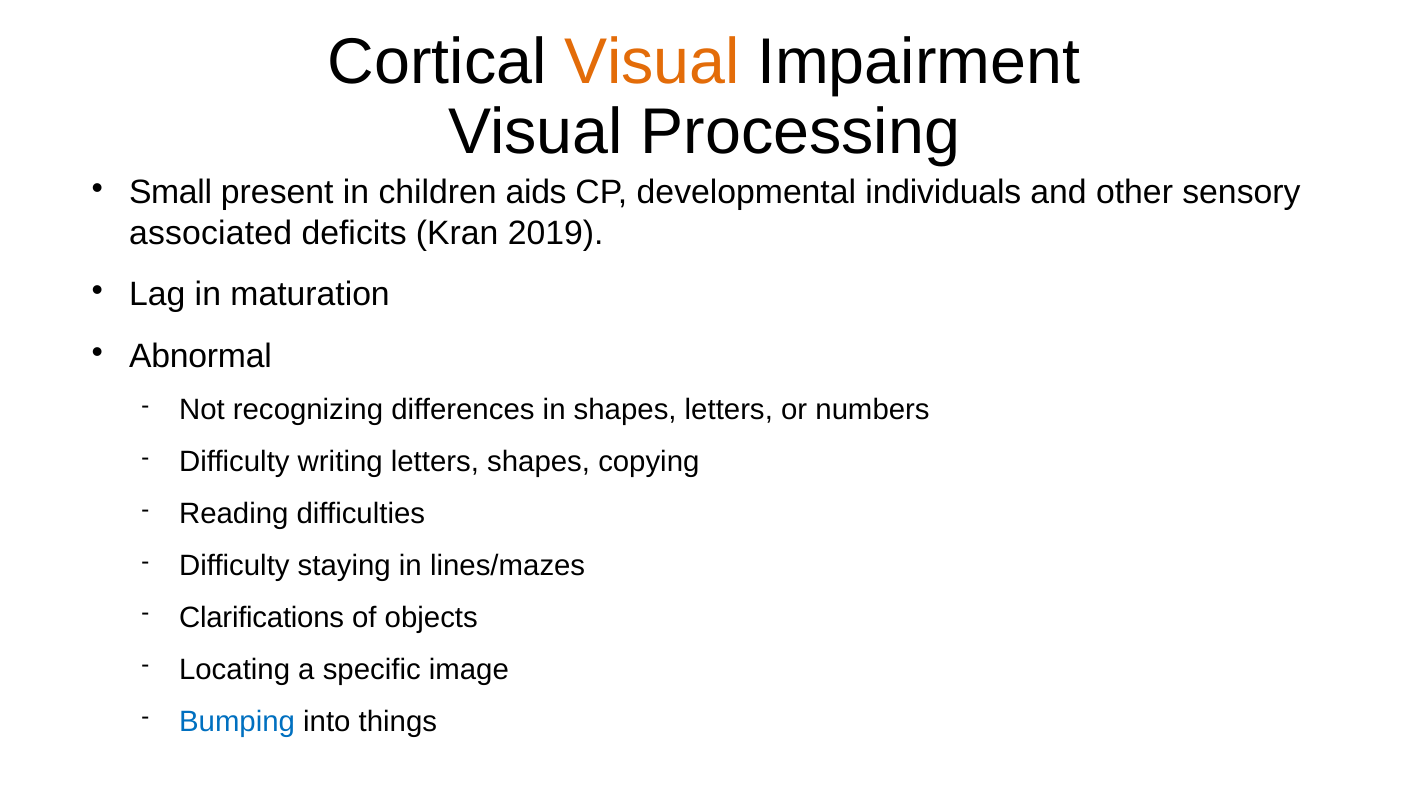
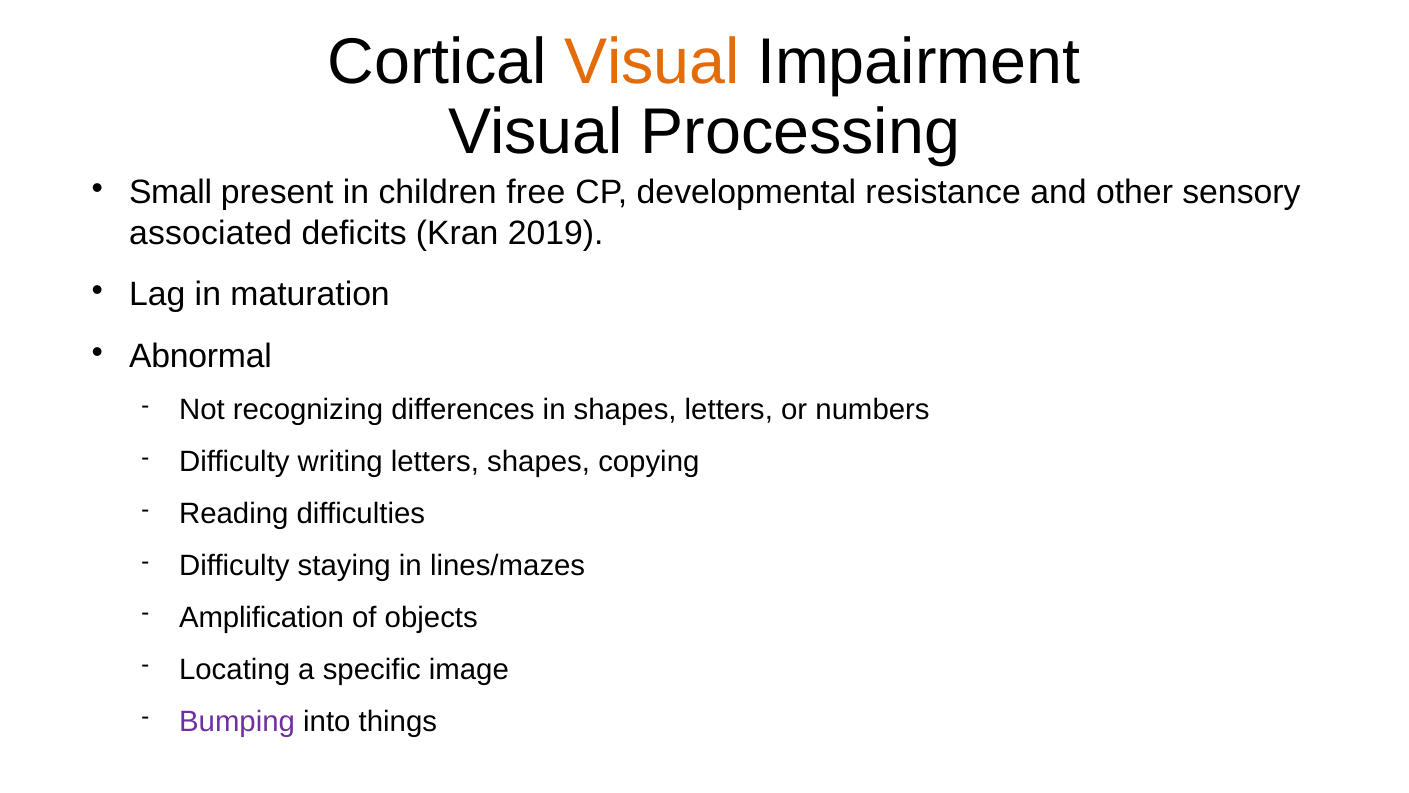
aids: aids -> free
individuals: individuals -> resistance
Clarifications: Clarifications -> Amplification
Bumping colour: blue -> purple
